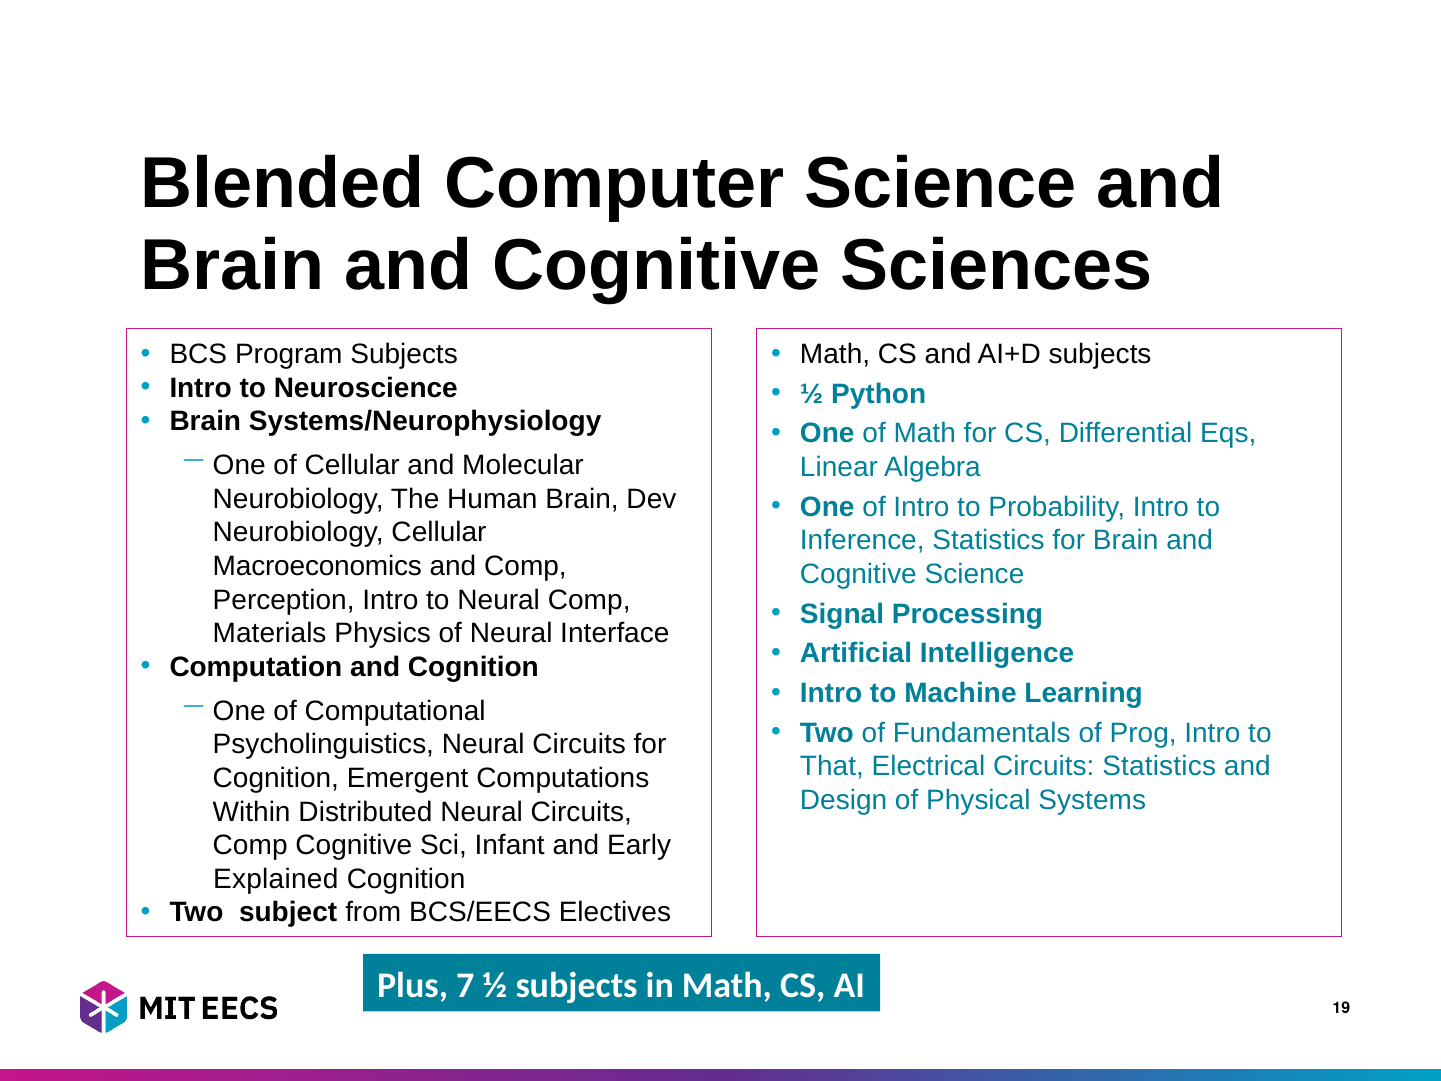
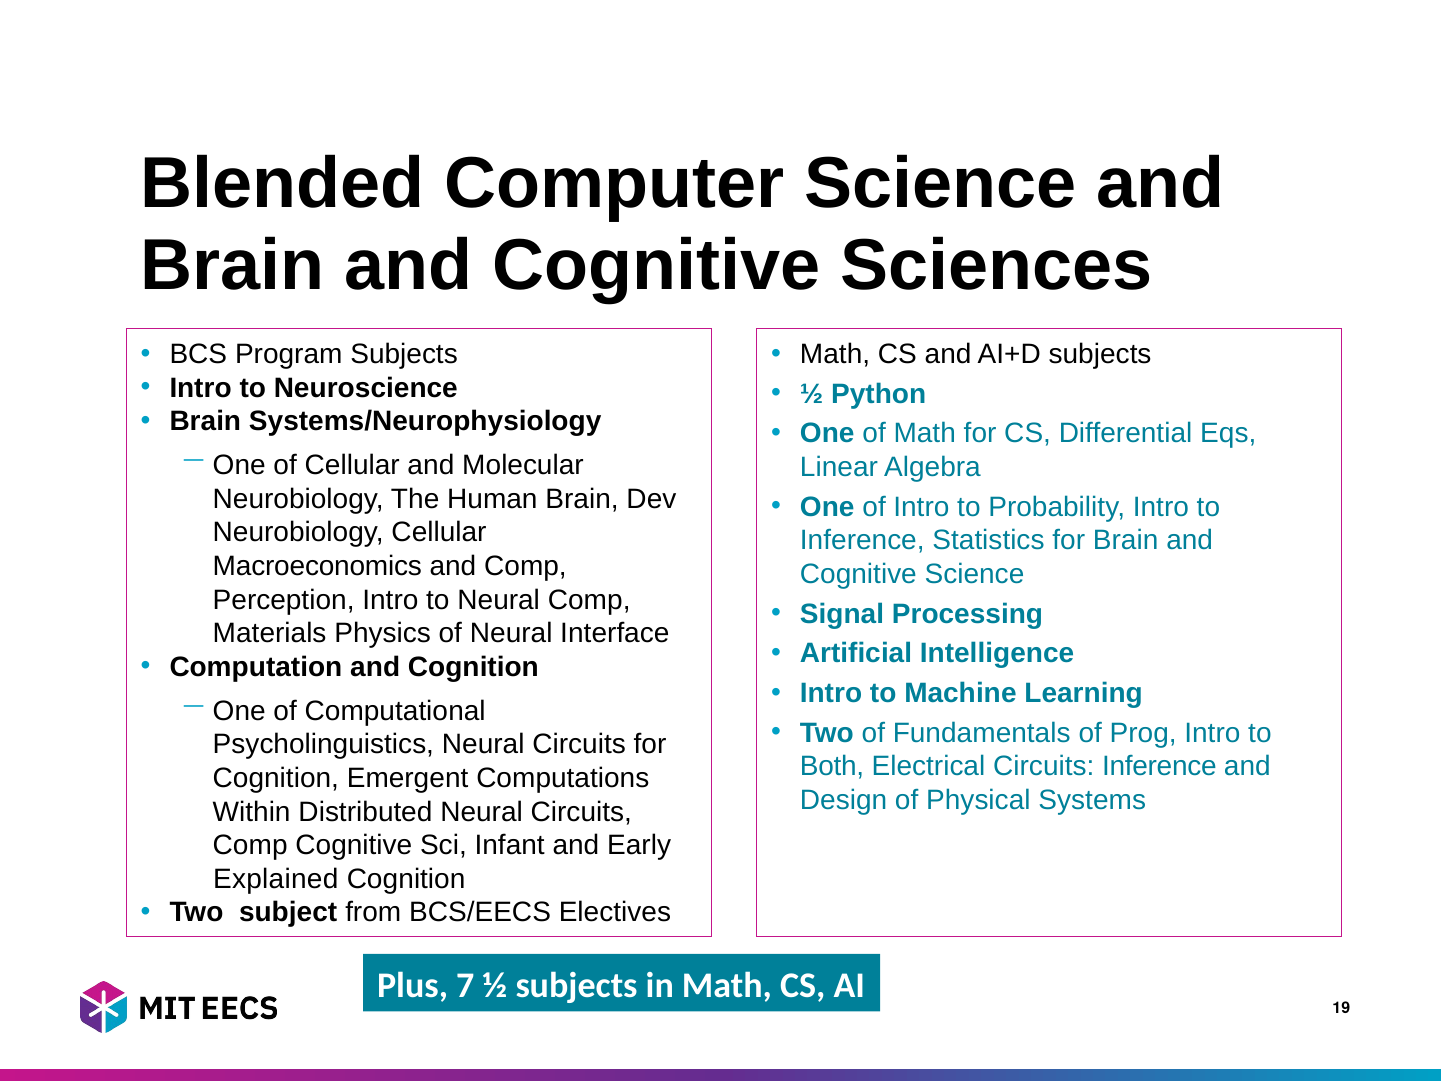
That: That -> Both
Circuits Statistics: Statistics -> Inference
